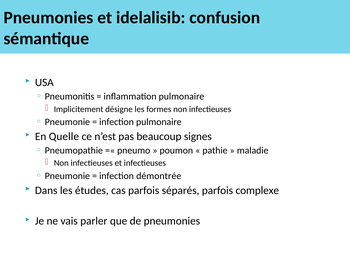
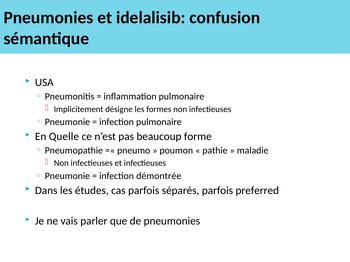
signes: signes -> forme
complexe: complexe -> preferred
